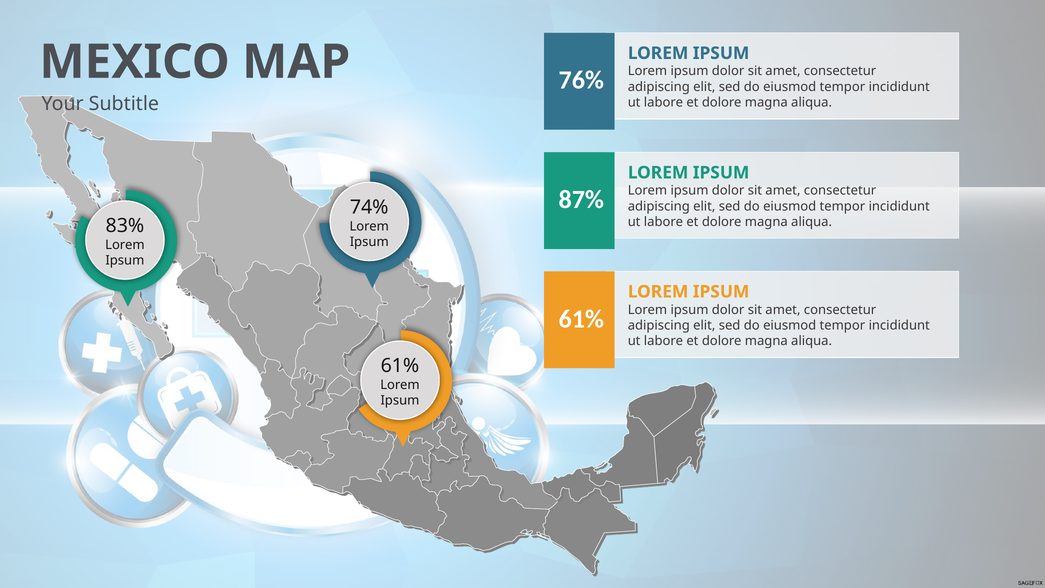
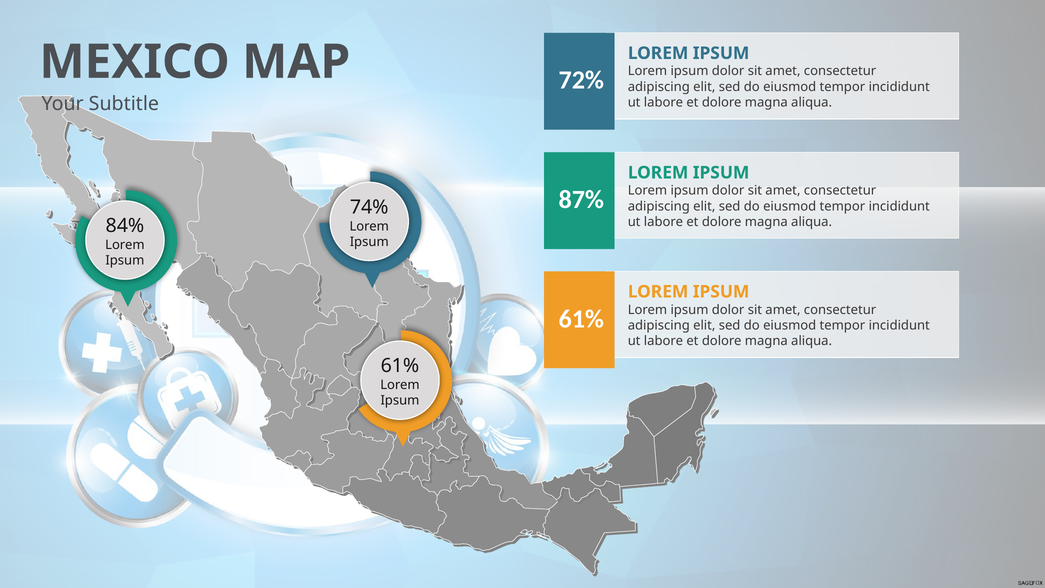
76%: 76% -> 72%
83%: 83% -> 84%
